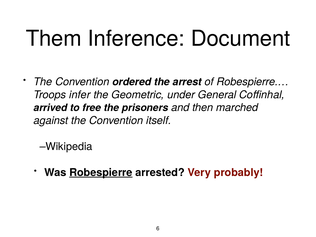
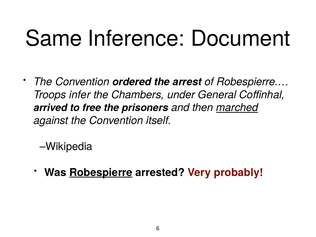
Them: Them -> Same
Geometric: Geometric -> Chambers
marched underline: none -> present
